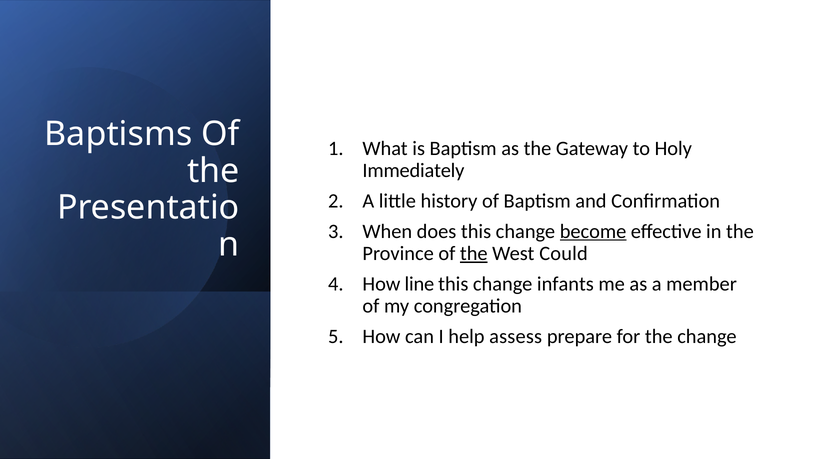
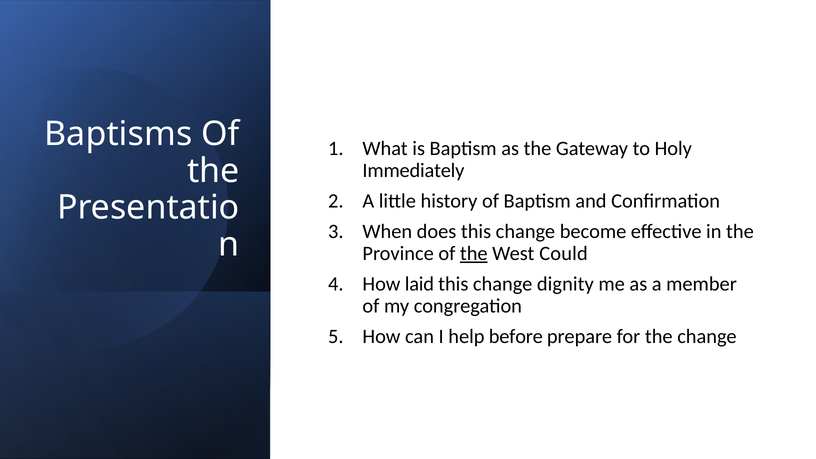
become underline: present -> none
line: line -> laid
infants: infants -> dignity
assess: assess -> before
